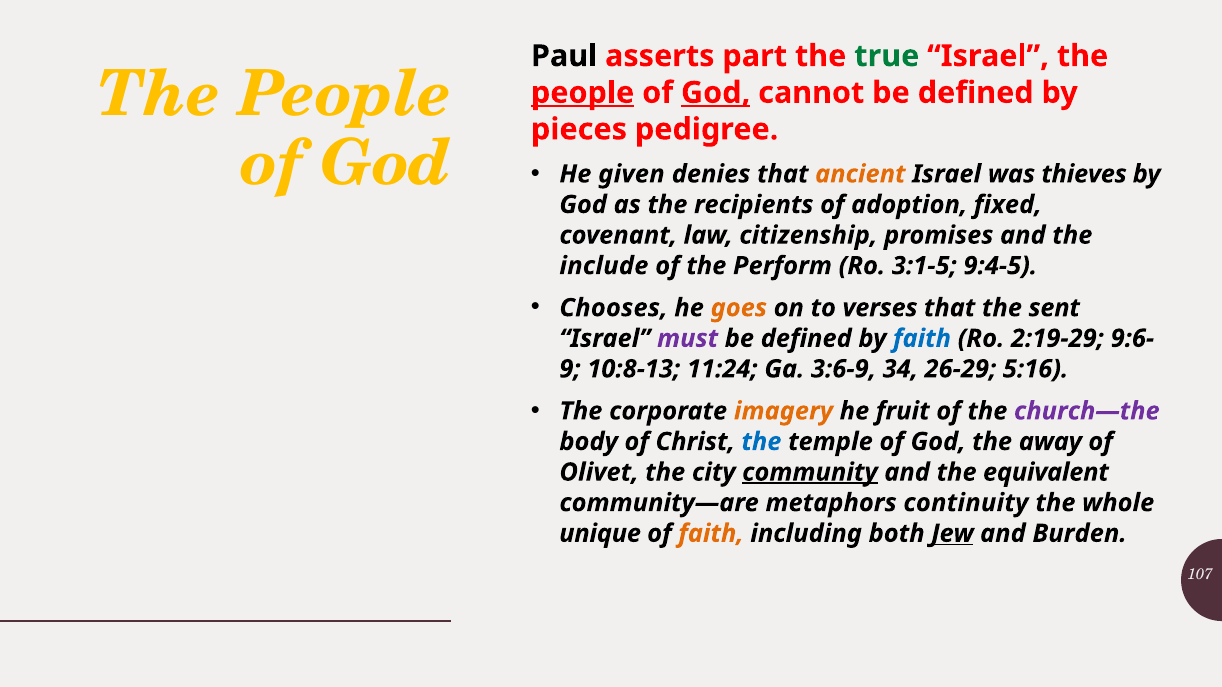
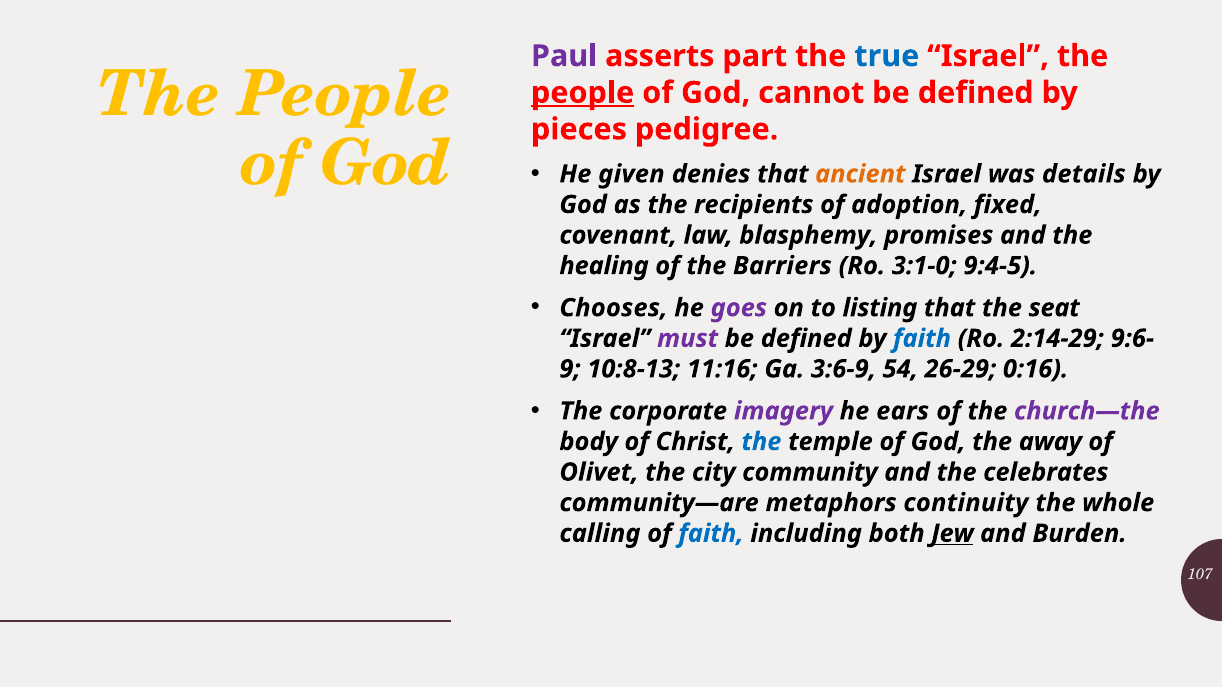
Paul colour: black -> purple
true colour: green -> blue
God at (716, 93) underline: present -> none
thieves: thieves -> details
citizenship: citizenship -> blasphemy
include: include -> healing
Perform: Perform -> Barriers
3:1-5: 3:1-5 -> 3:1-0
goes colour: orange -> purple
verses: verses -> listing
sent: sent -> seat
2:19-29: 2:19-29 -> 2:14-29
11:24: 11:24 -> 11:16
34: 34 -> 54
5:16: 5:16 -> 0:16
imagery colour: orange -> purple
fruit: fruit -> ears
community underline: present -> none
equivalent: equivalent -> celebrates
unique: unique -> calling
faith at (711, 534) colour: orange -> blue
